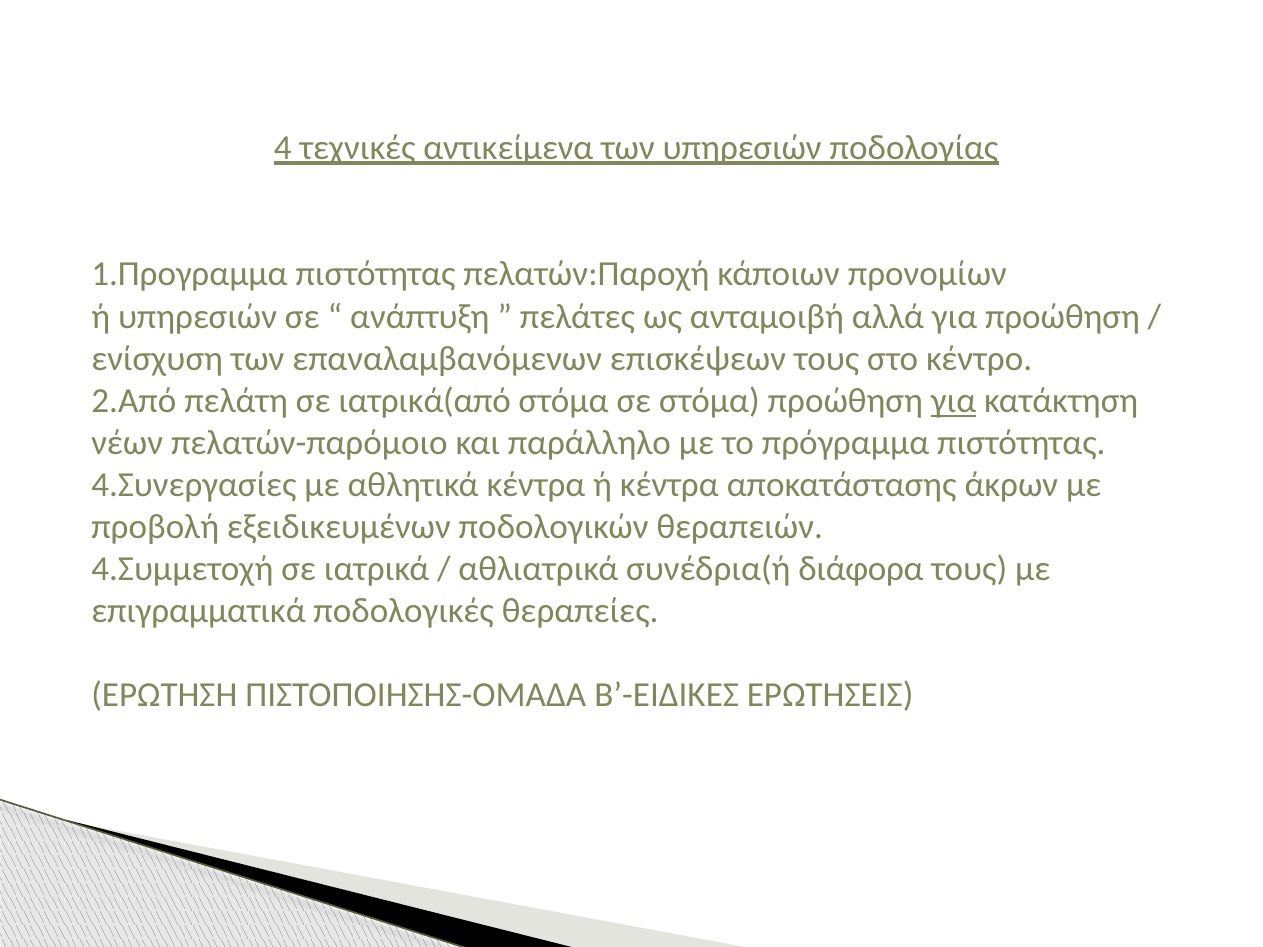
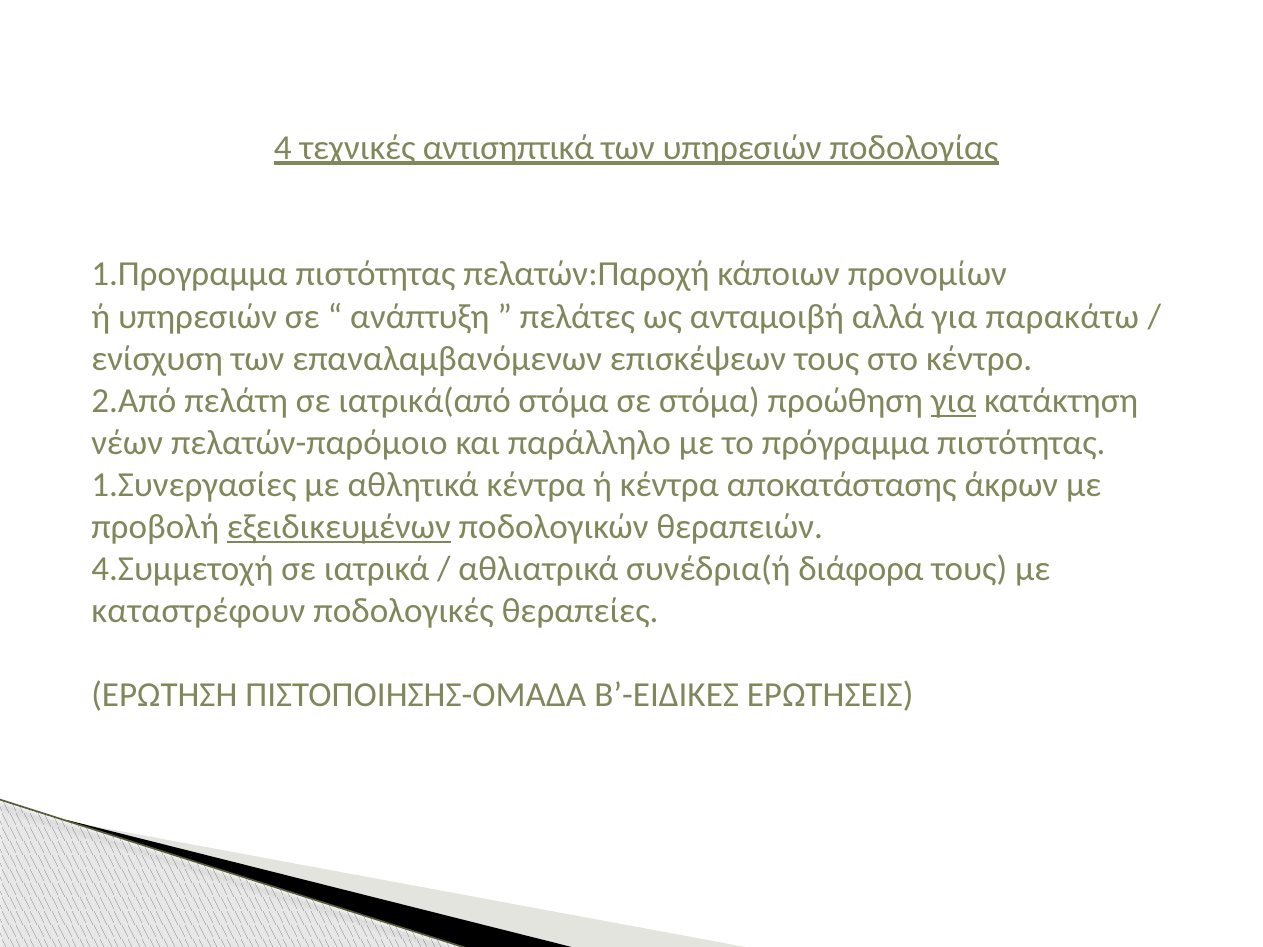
αντικείμενα: αντικείμενα -> αντισηπτικά
για προώθηση: προώθηση -> παρακάτω
4.Συνεργασίες: 4.Συνεργασίες -> 1.Συνεργασίες
εξειδικευμένων underline: none -> present
επιγραμματικά: επιγραμματικά -> καταστρέφουν
